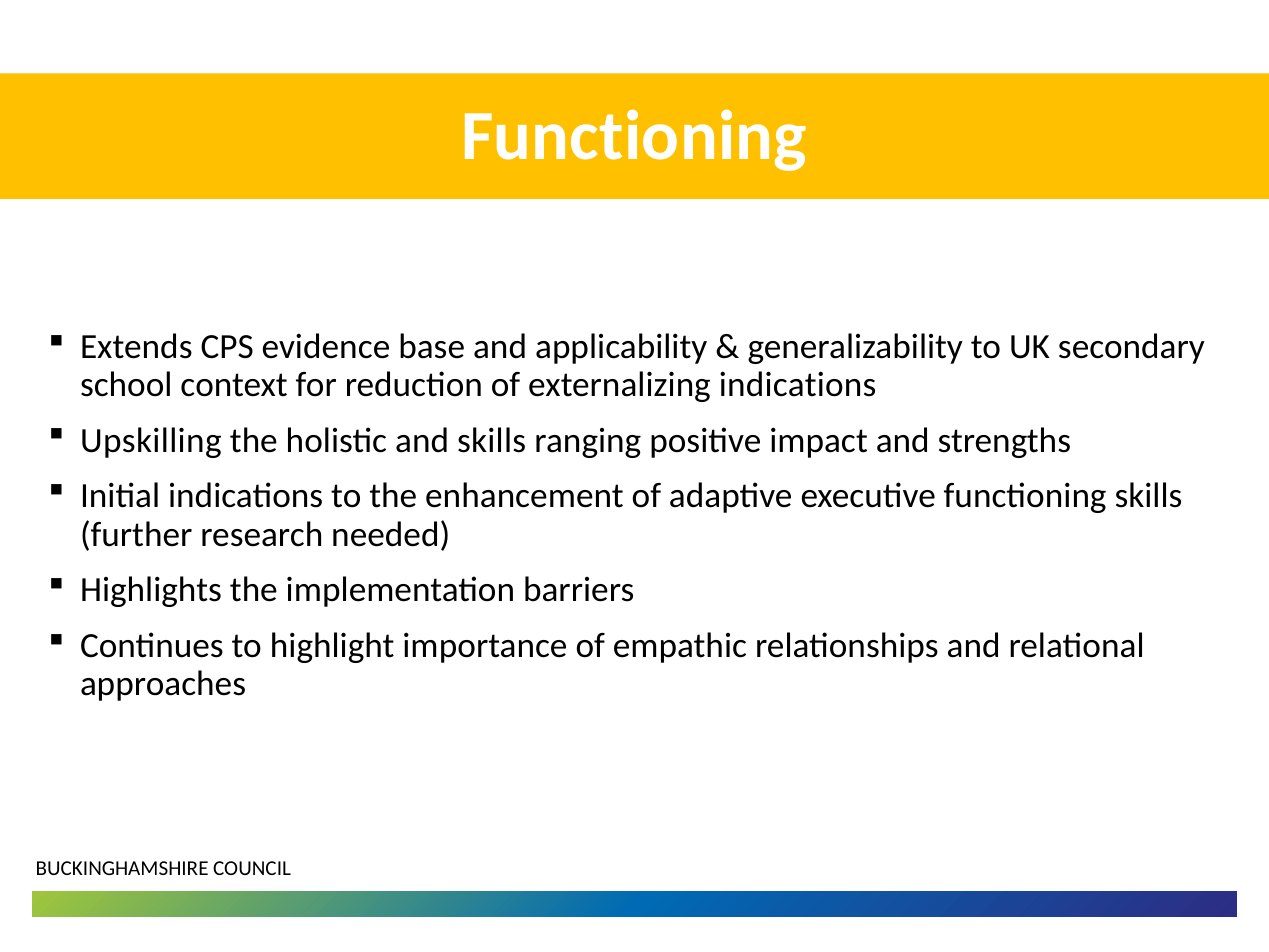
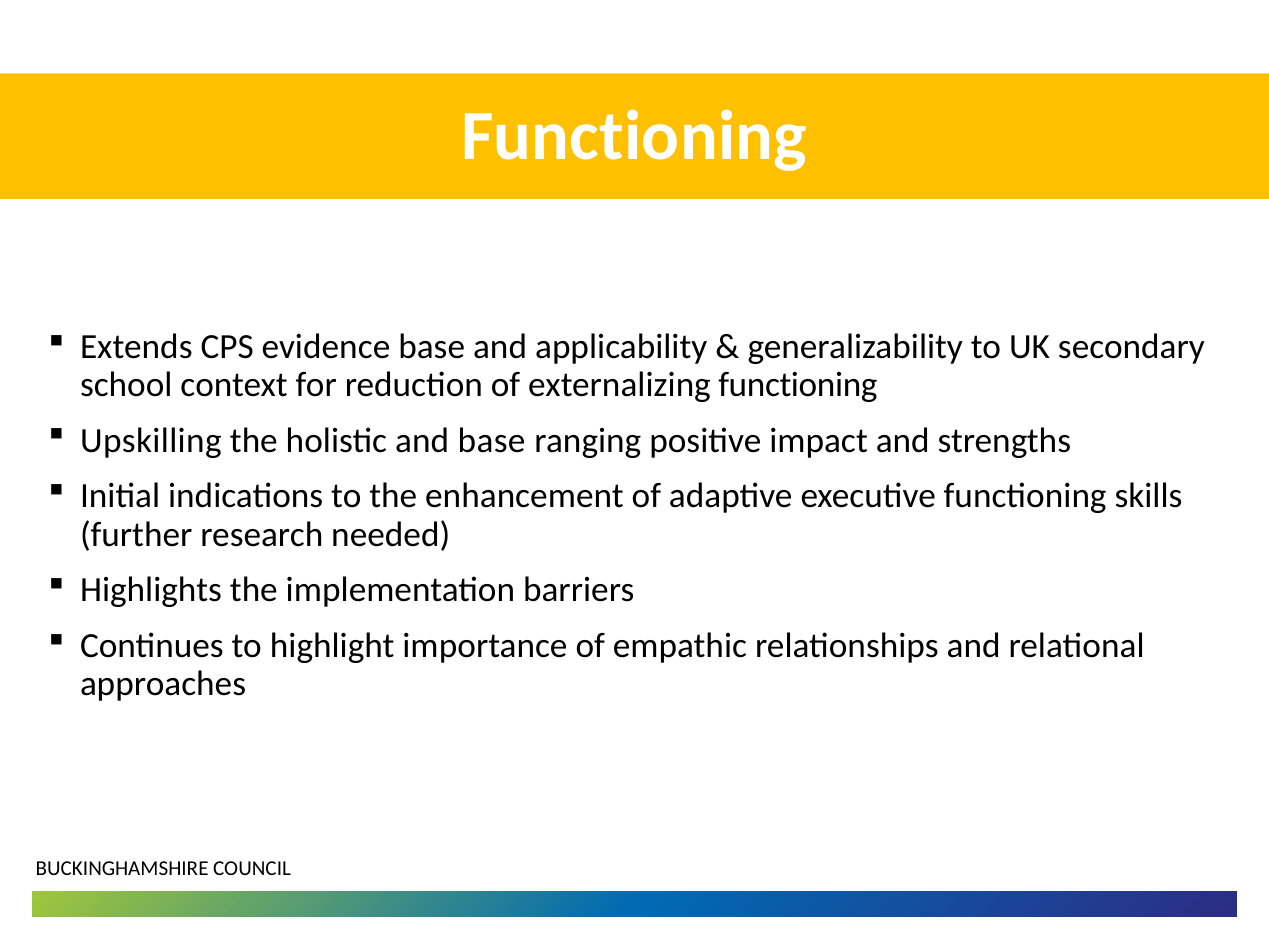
externalizing indications: indications -> functioning
and skills: skills -> base
